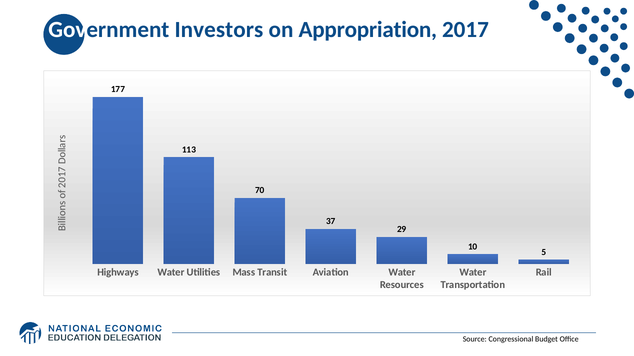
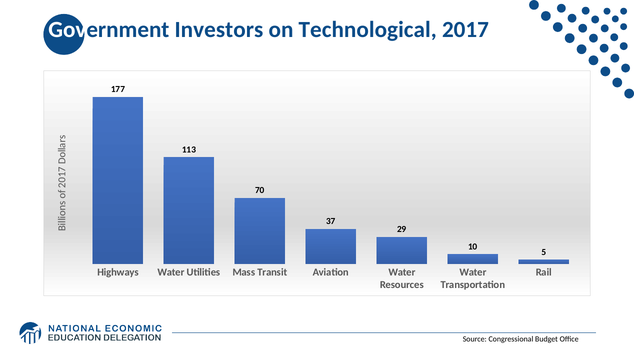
Appropriation: Appropriation -> Technological
